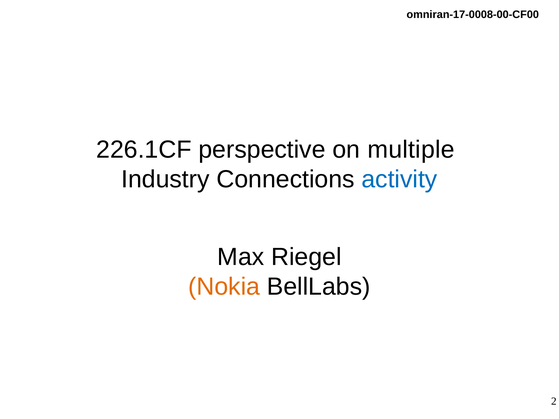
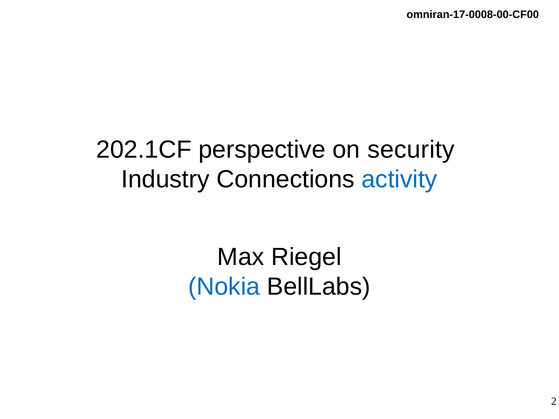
226.1CF: 226.1CF -> 202.1CF
multiple: multiple -> security
Nokia colour: orange -> blue
